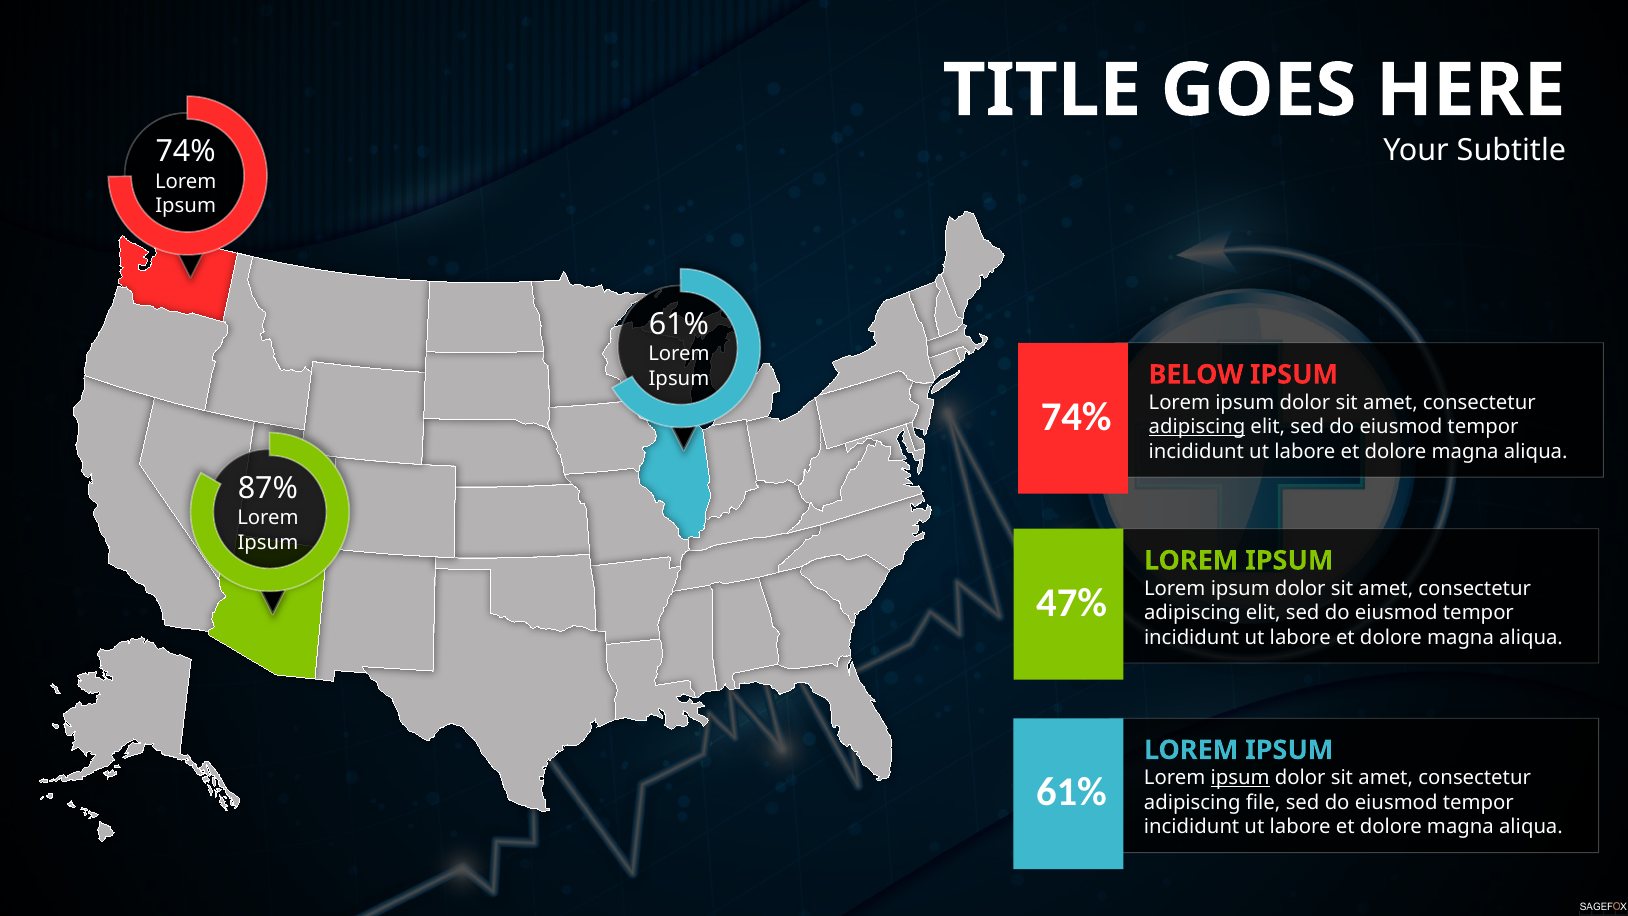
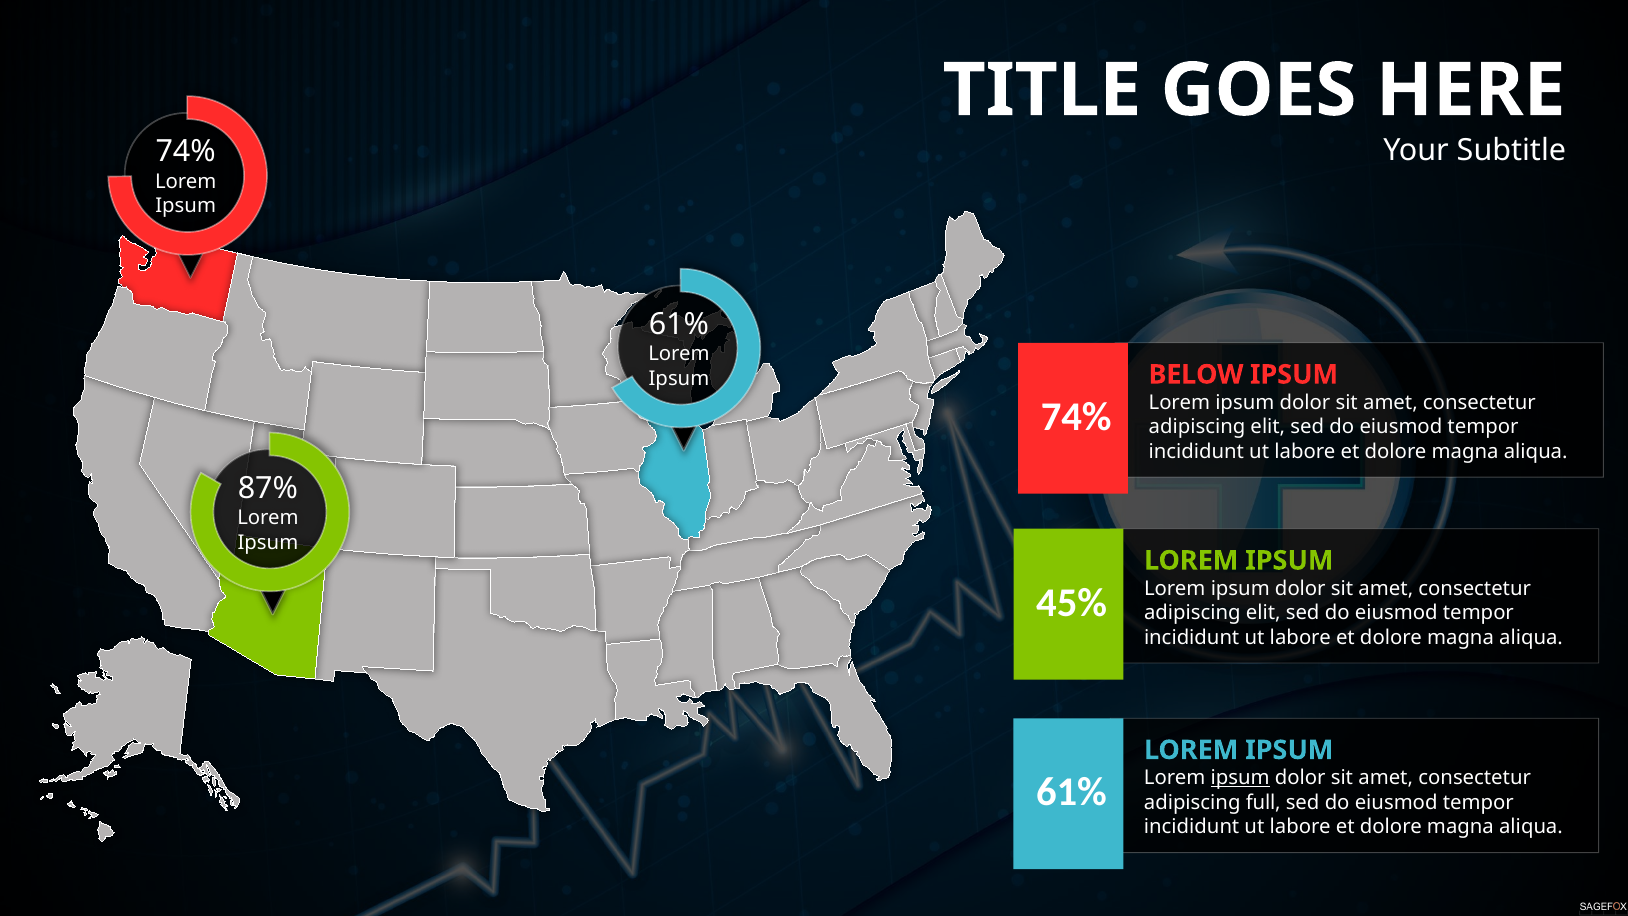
adipiscing at (1197, 427) underline: present -> none
47%: 47% -> 45%
file: file -> full
